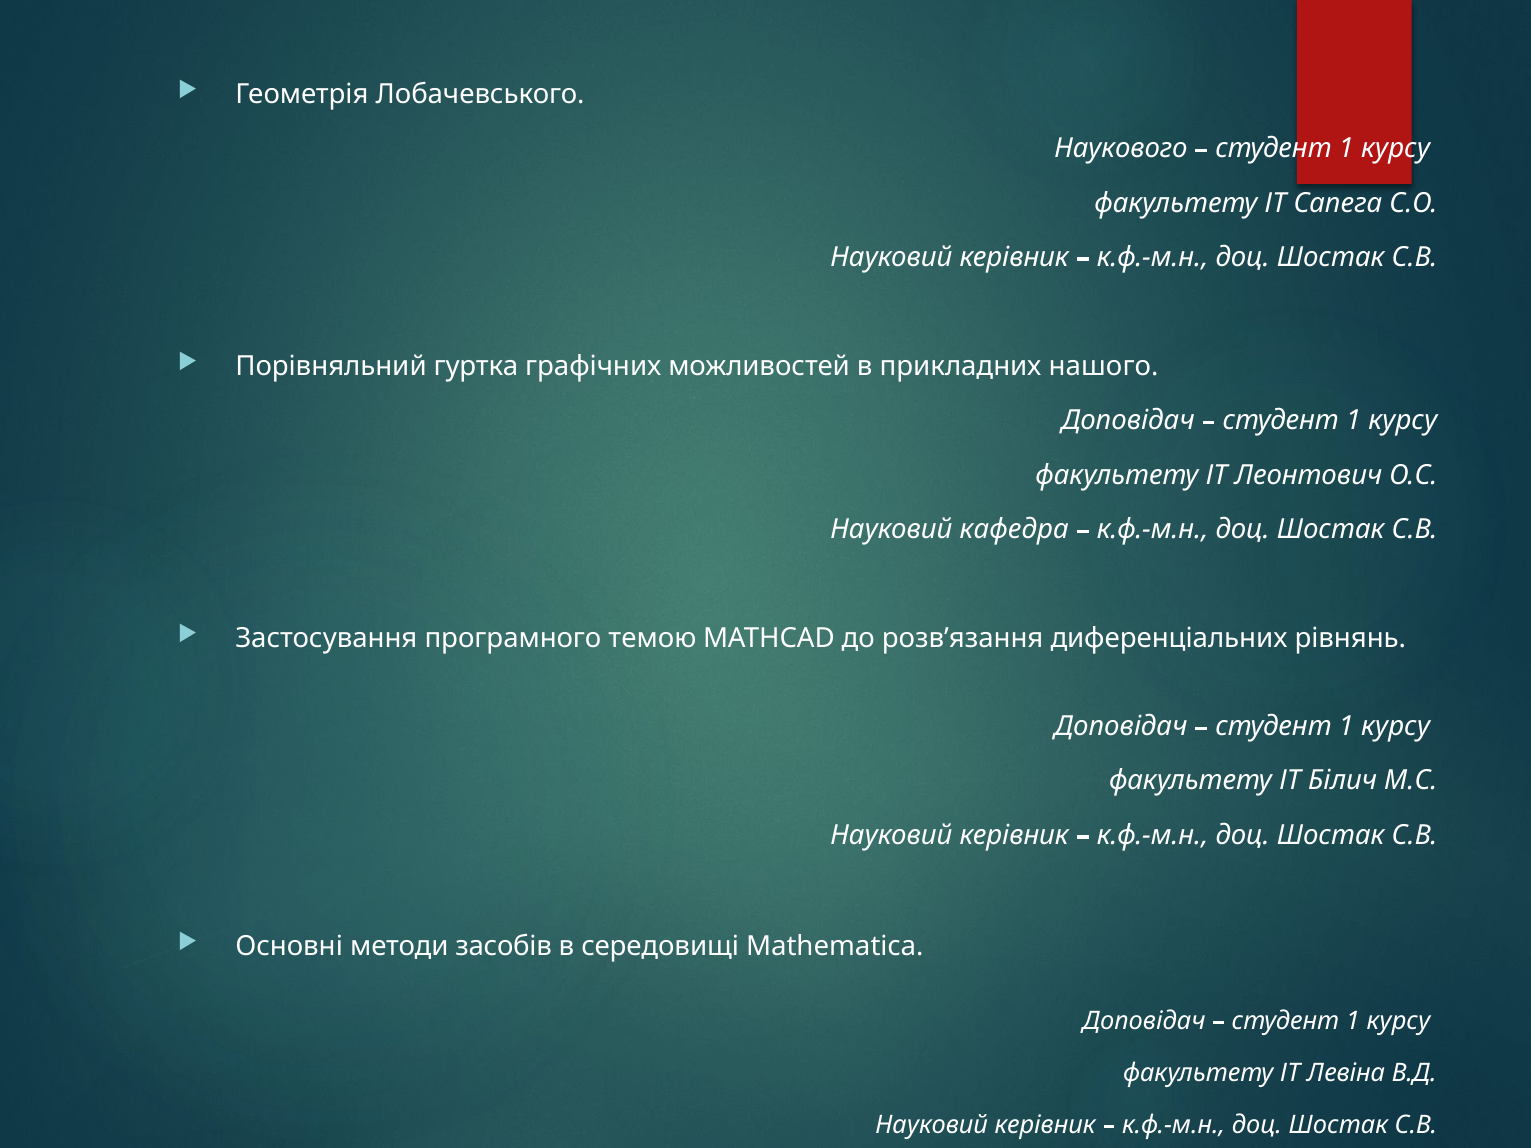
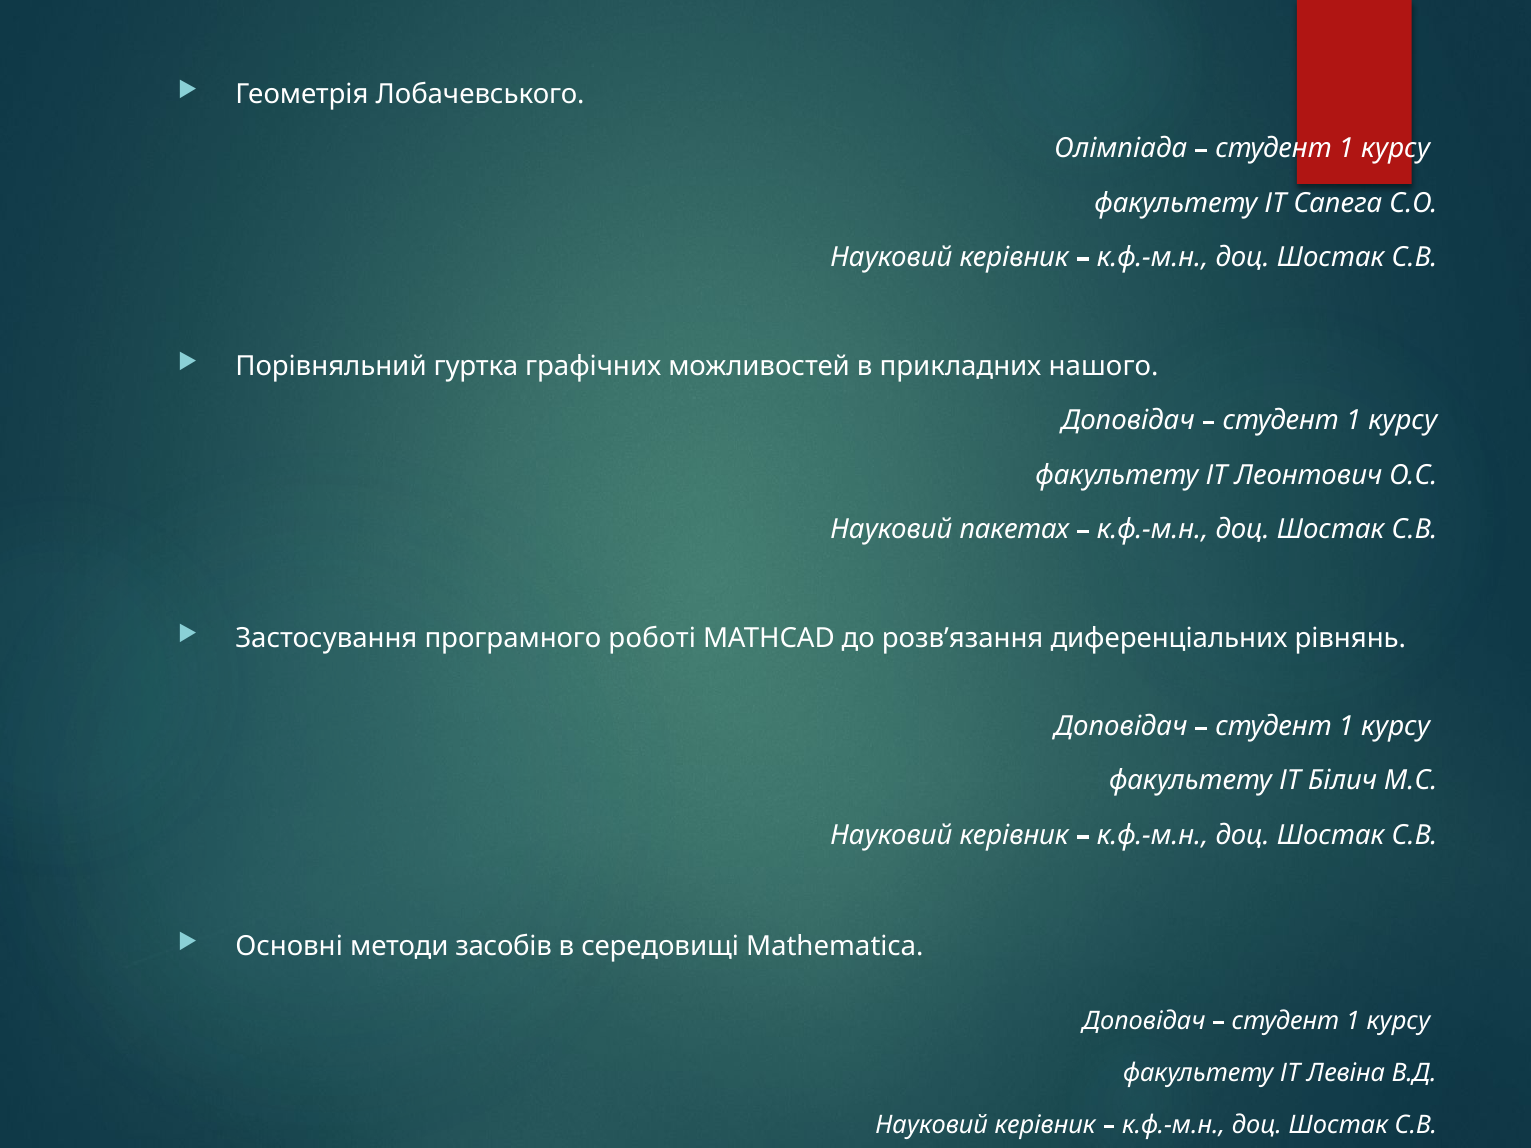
Наукового: Наукового -> Олімпіада
кафедра: кафедра -> пакетах
темою: темою -> роботі
